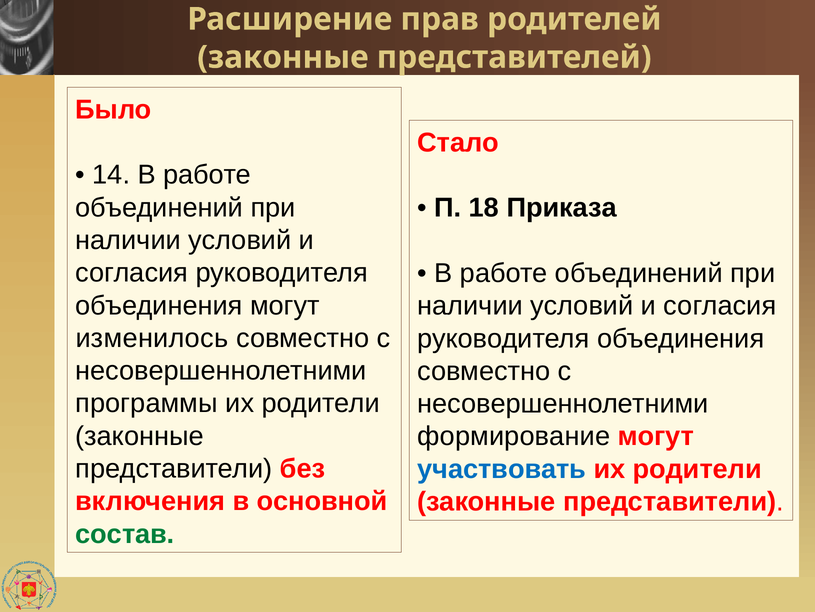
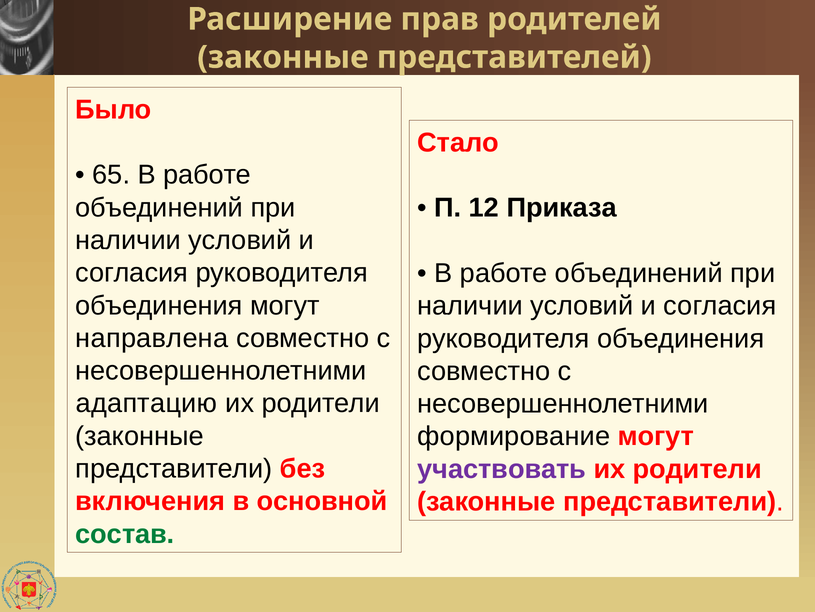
14: 14 -> 65
18: 18 -> 12
изменилось: изменилось -> направлена
программы: программы -> адаптацию
участвовать colour: blue -> purple
